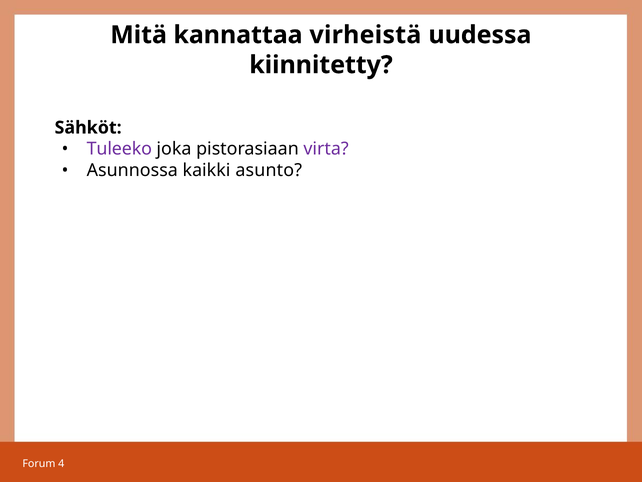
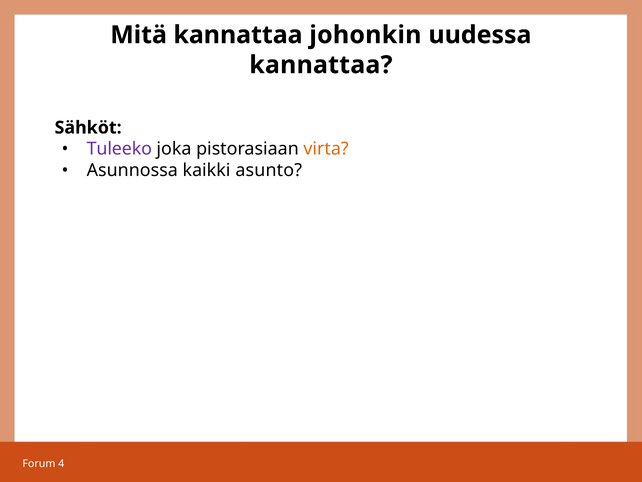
virheistä: virheistä -> johonkin
kiinnitetty at (321, 65): kiinnitetty -> kannattaa
virta colour: purple -> orange
